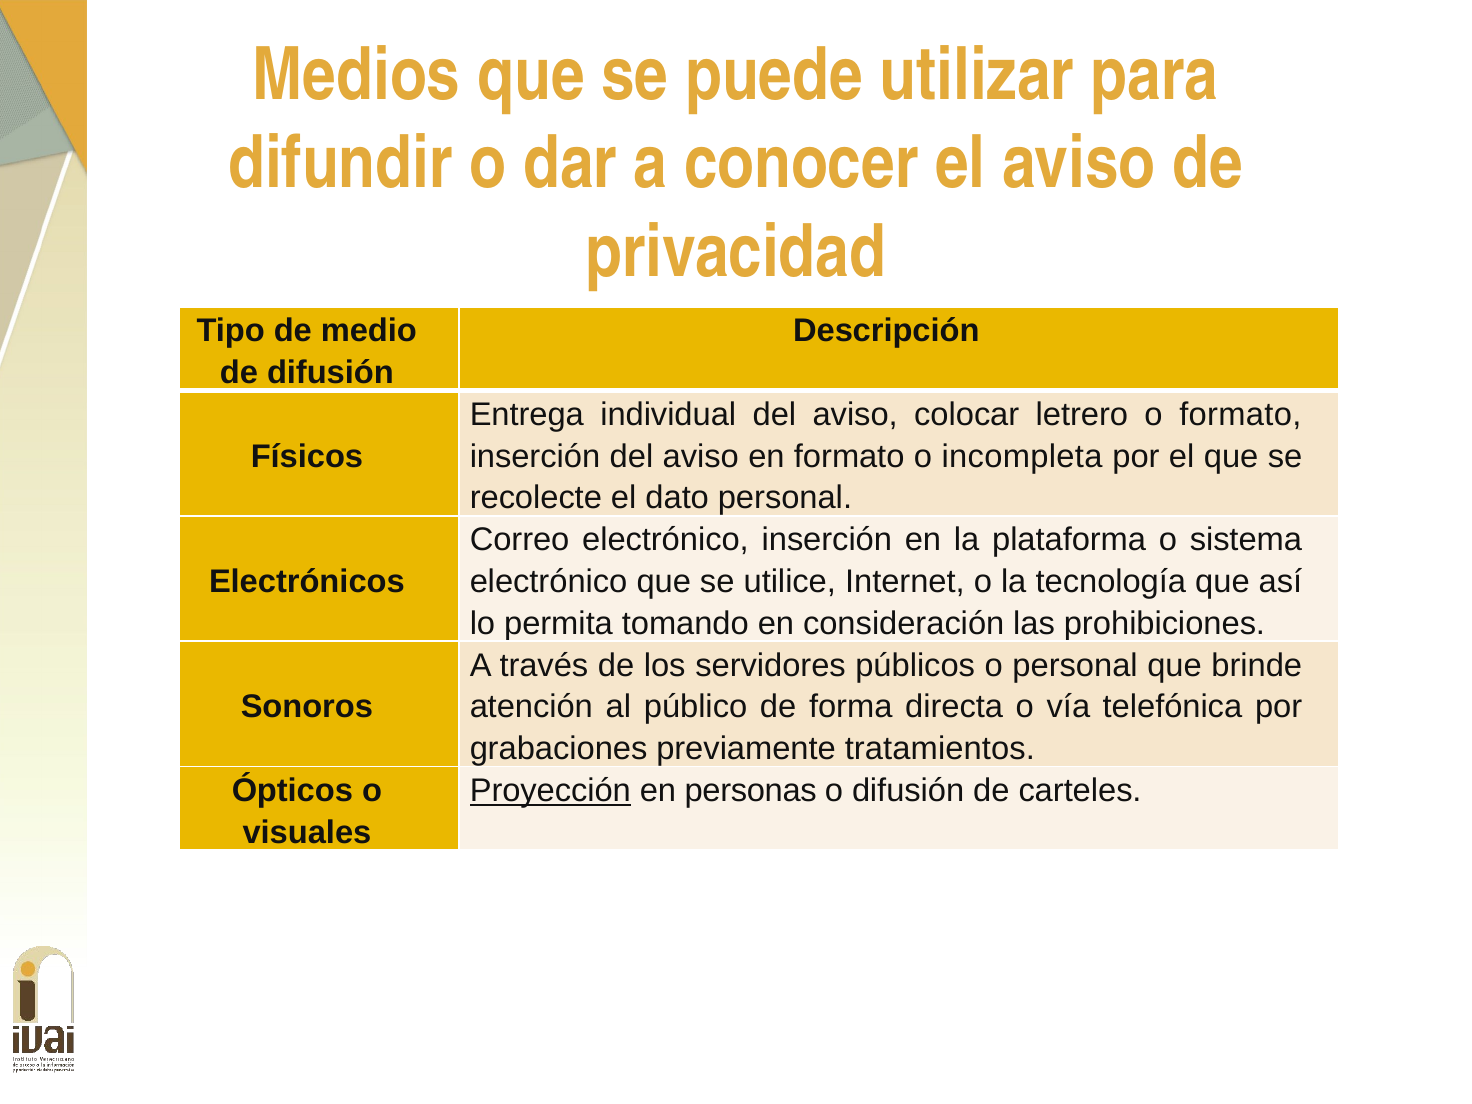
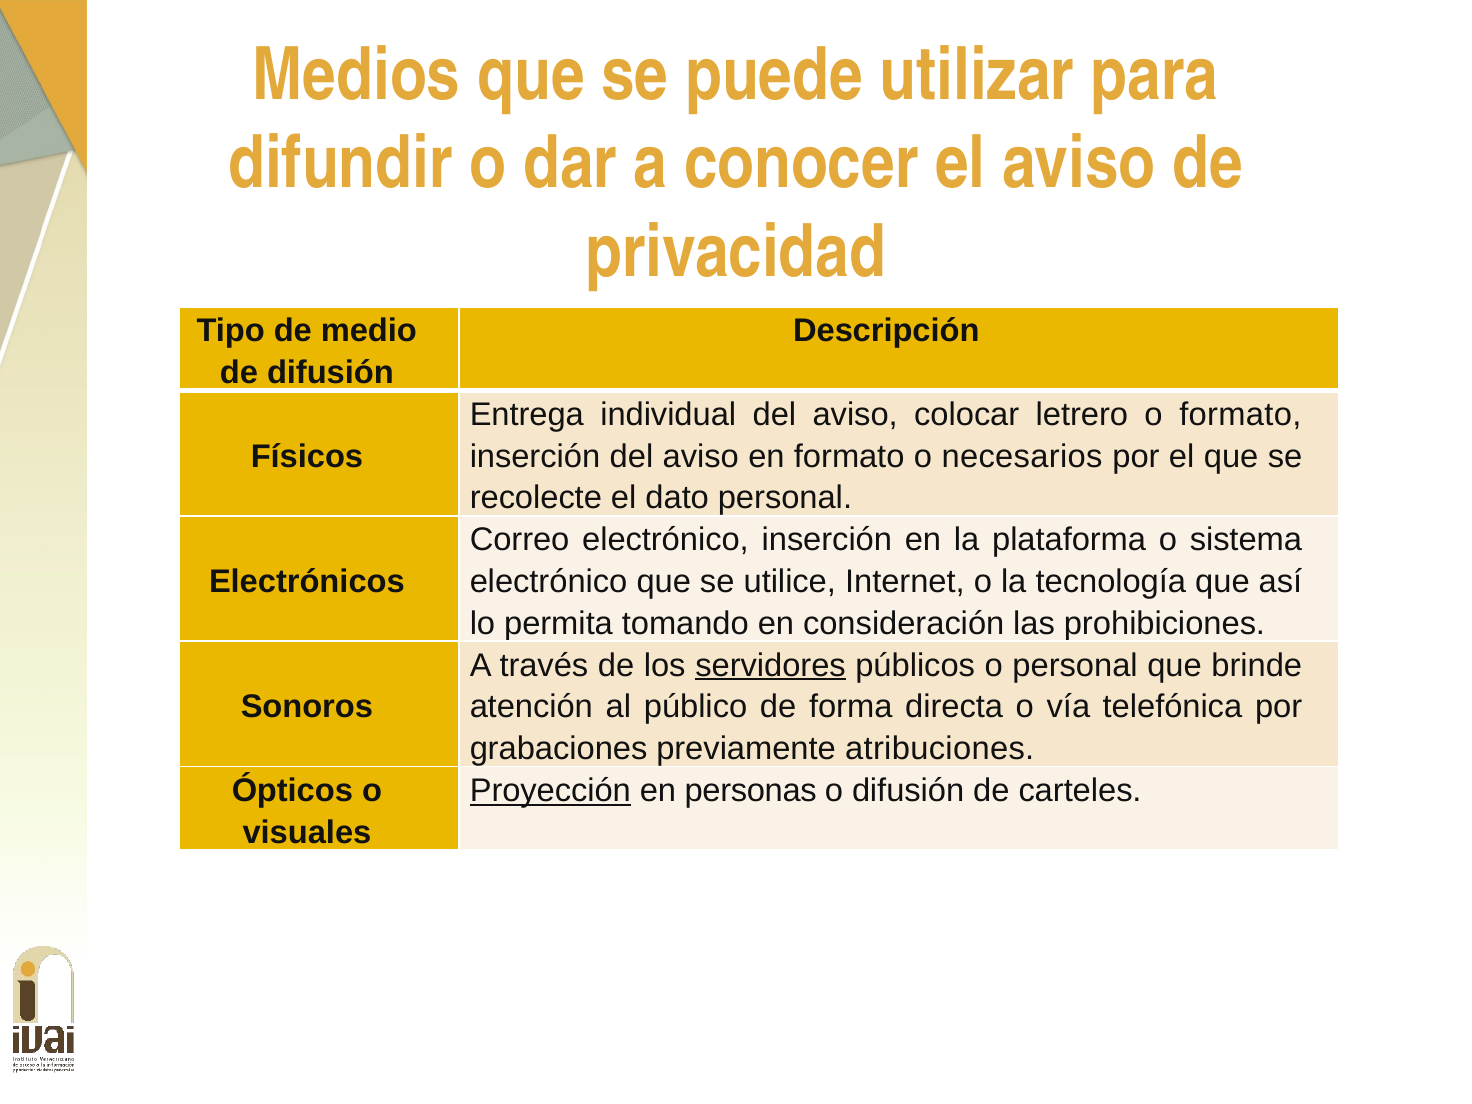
incompleta: incompleta -> necesarios
servidores underline: none -> present
tratamientos: tratamientos -> atribuciones
